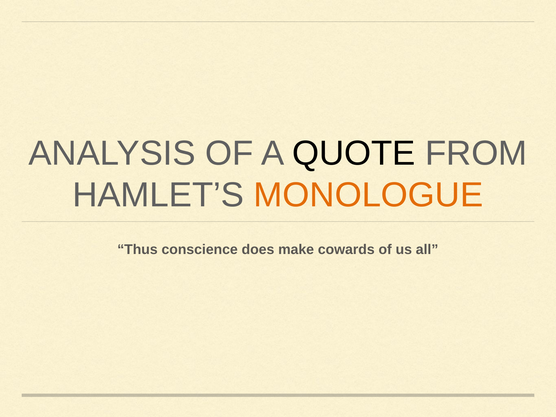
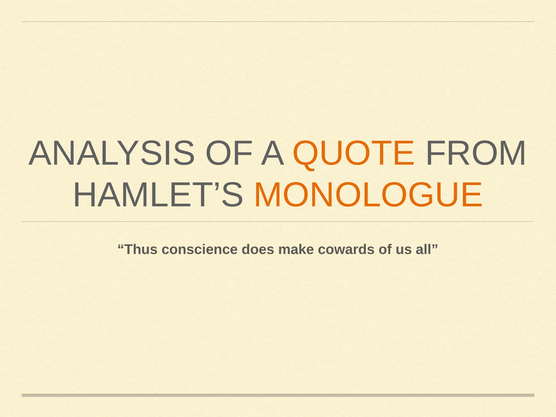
QUOTE colour: black -> orange
